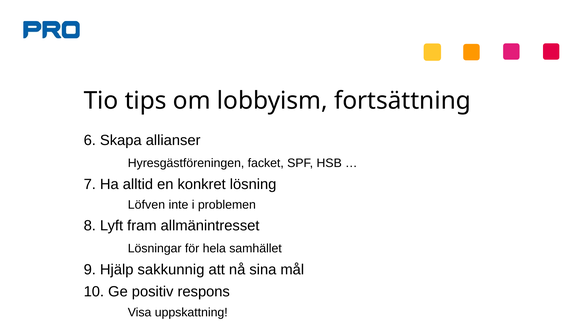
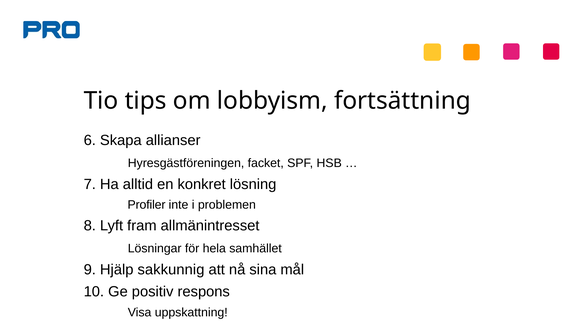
Löfven: Löfven -> Profiler
